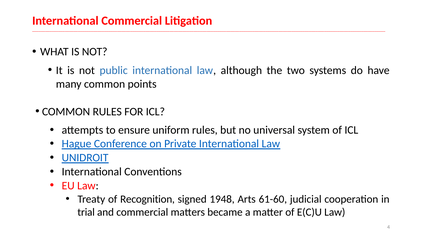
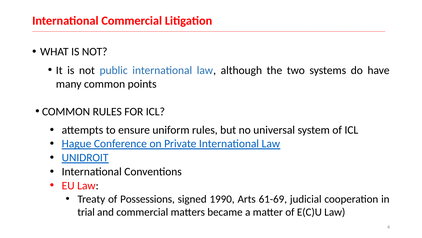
Recognition: Recognition -> Possessions
1948: 1948 -> 1990
61-60: 61-60 -> 61-69
